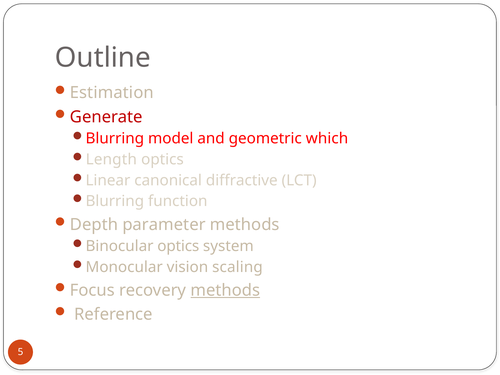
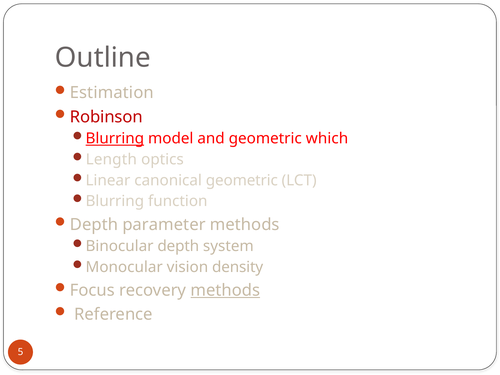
Generate: Generate -> Robinson
Blurring at (115, 138) underline: none -> present
canonical diffractive: diffractive -> geometric
Binocular optics: optics -> depth
scaling: scaling -> density
